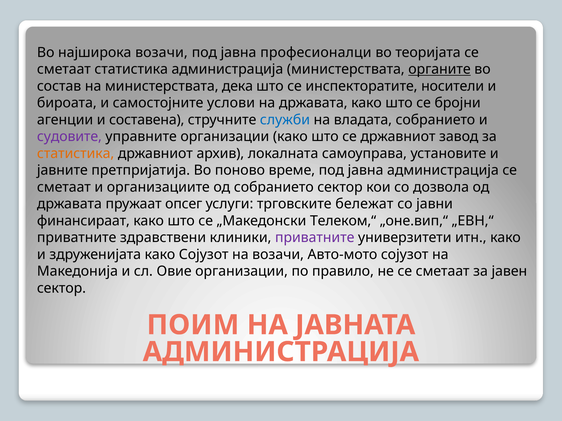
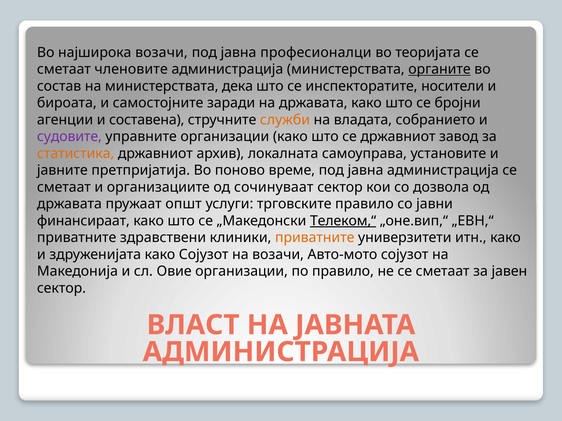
сметаат статистика: статистика -> членовите
услови: услови -> заради
служби colour: blue -> orange
од собранието: собранието -> сочинуваат
опсег: опсег -> општ
трговските бележат: бележат -> правило
Телеком,“ underline: none -> present
приватните at (315, 238) colour: purple -> orange
ПОИМ: ПОИМ -> ВЛАСТ
